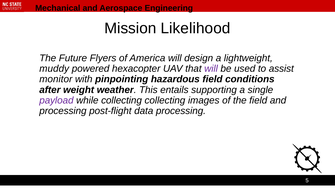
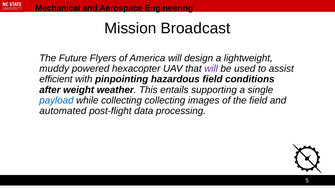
Likelihood: Likelihood -> Broadcast
monitor: monitor -> efficient
payload colour: purple -> blue
processing at (63, 111): processing -> automated
